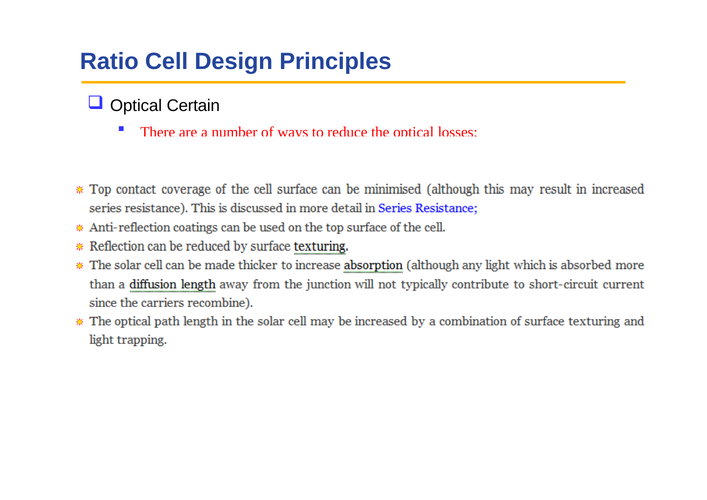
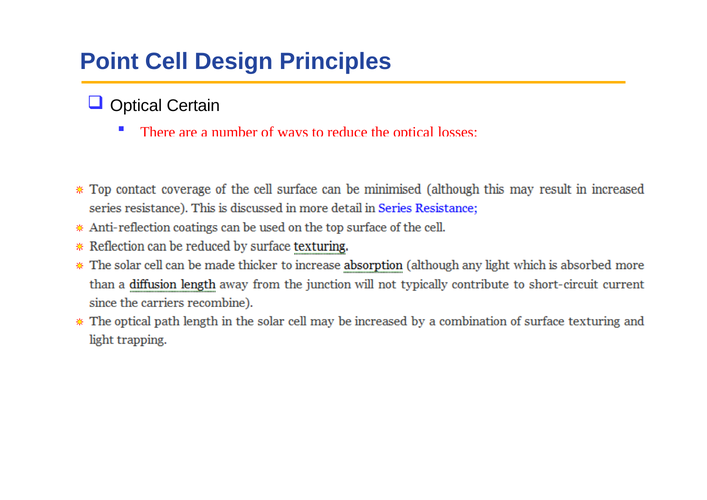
Ratio: Ratio -> Point
